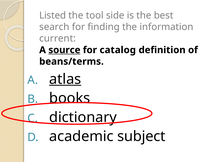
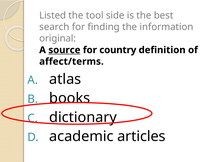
current: current -> original
catalog: catalog -> country
beans/terms: beans/terms -> affect/terms
atlas underline: present -> none
subject: subject -> articles
